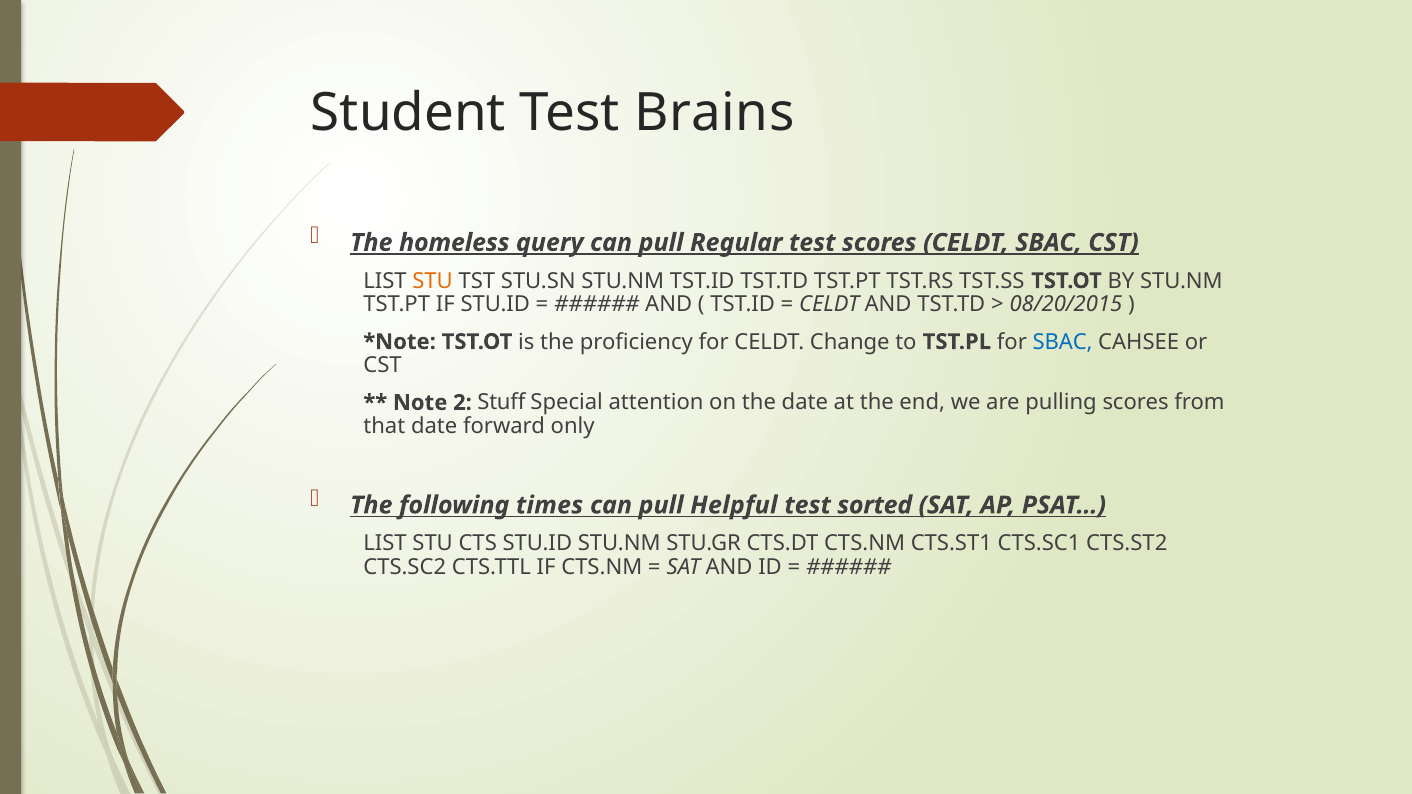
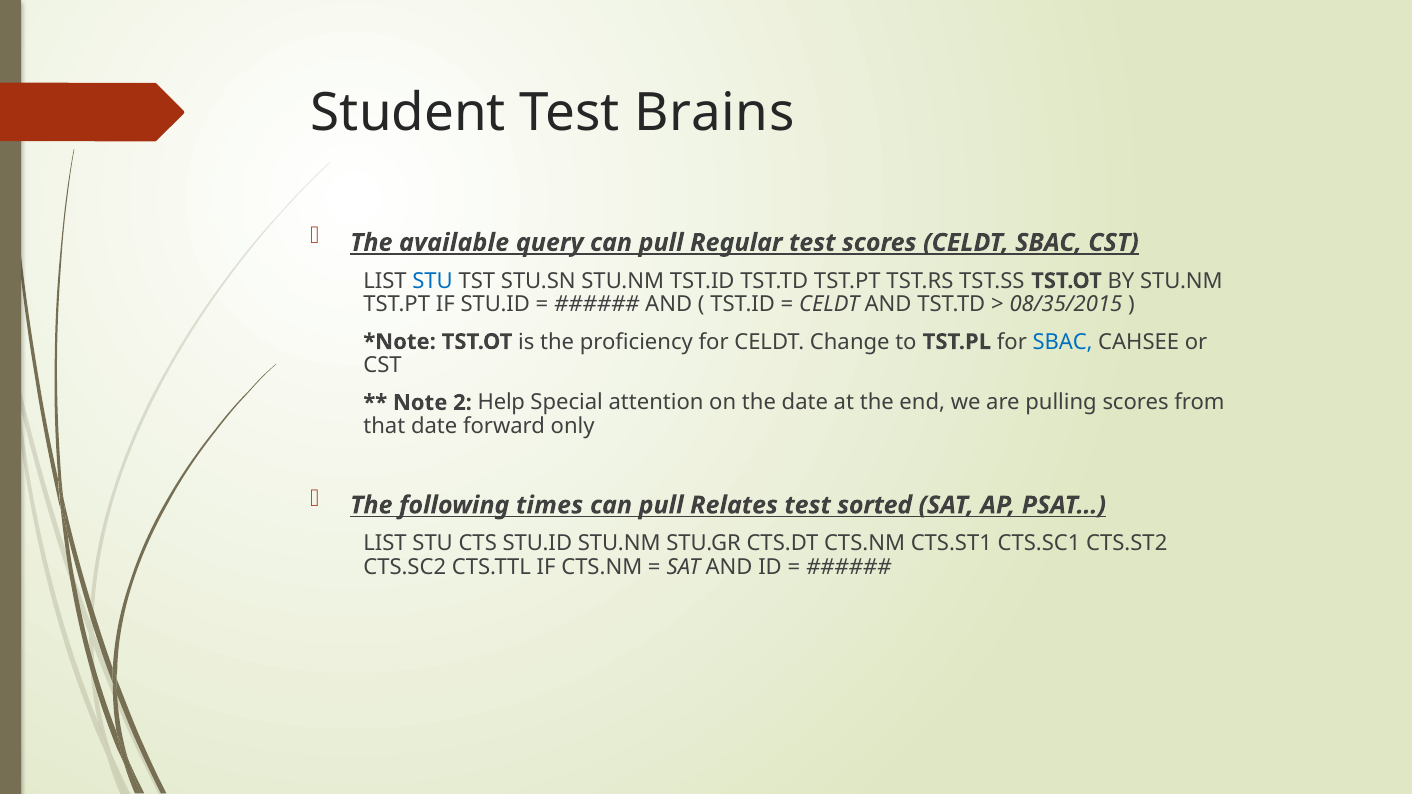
homeless: homeless -> available
STU at (433, 281) colour: orange -> blue
08/20/2015: 08/20/2015 -> 08/35/2015
Stuff: Stuff -> Help
Helpful: Helpful -> Relates
